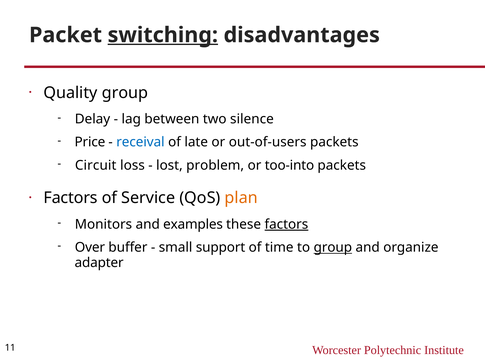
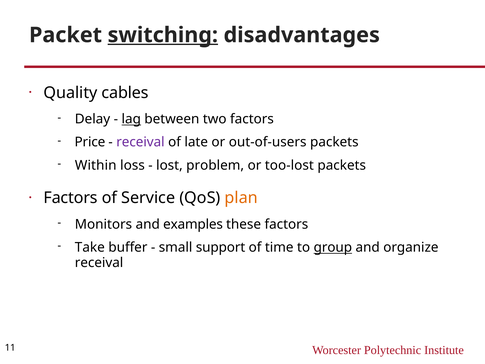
Quality group: group -> cables
lag underline: none -> present
two silence: silence -> factors
receival at (140, 142) colour: blue -> purple
Circuit: Circuit -> Within
too-into: too-into -> too-lost
factors at (286, 224) underline: present -> none
Over: Over -> Take
adapter at (99, 263): adapter -> receival
